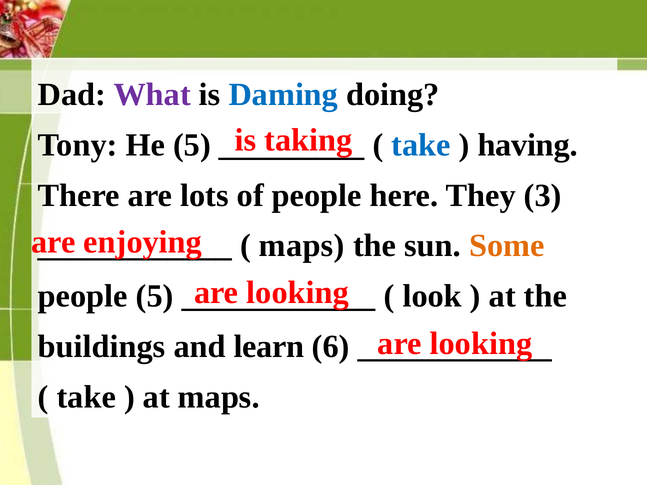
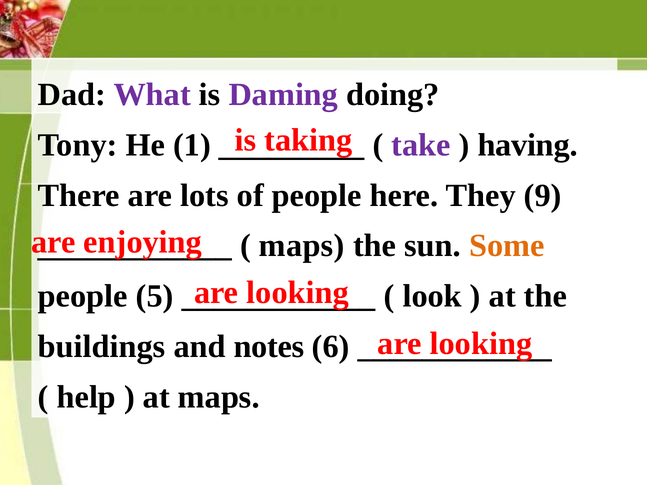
Daming colour: blue -> purple
He 5: 5 -> 1
take at (421, 145) colour: blue -> purple
3: 3 -> 9
learn: learn -> notes
take at (86, 397): take -> help
